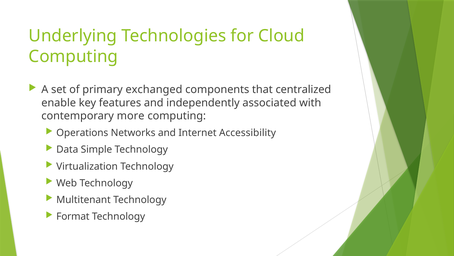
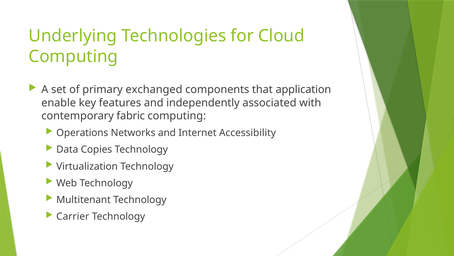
centralized: centralized -> application
more: more -> fabric
Simple: Simple -> Copies
Format: Format -> Carrier
